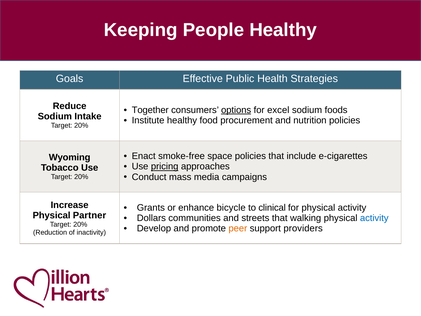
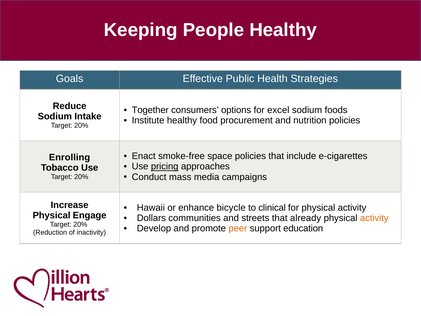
options underline: present -> none
Wyoming: Wyoming -> Enrolling
Grants: Grants -> Hawaii
Partner: Partner -> Engage
walking: walking -> already
activity at (374, 218) colour: blue -> orange
providers: providers -> education
